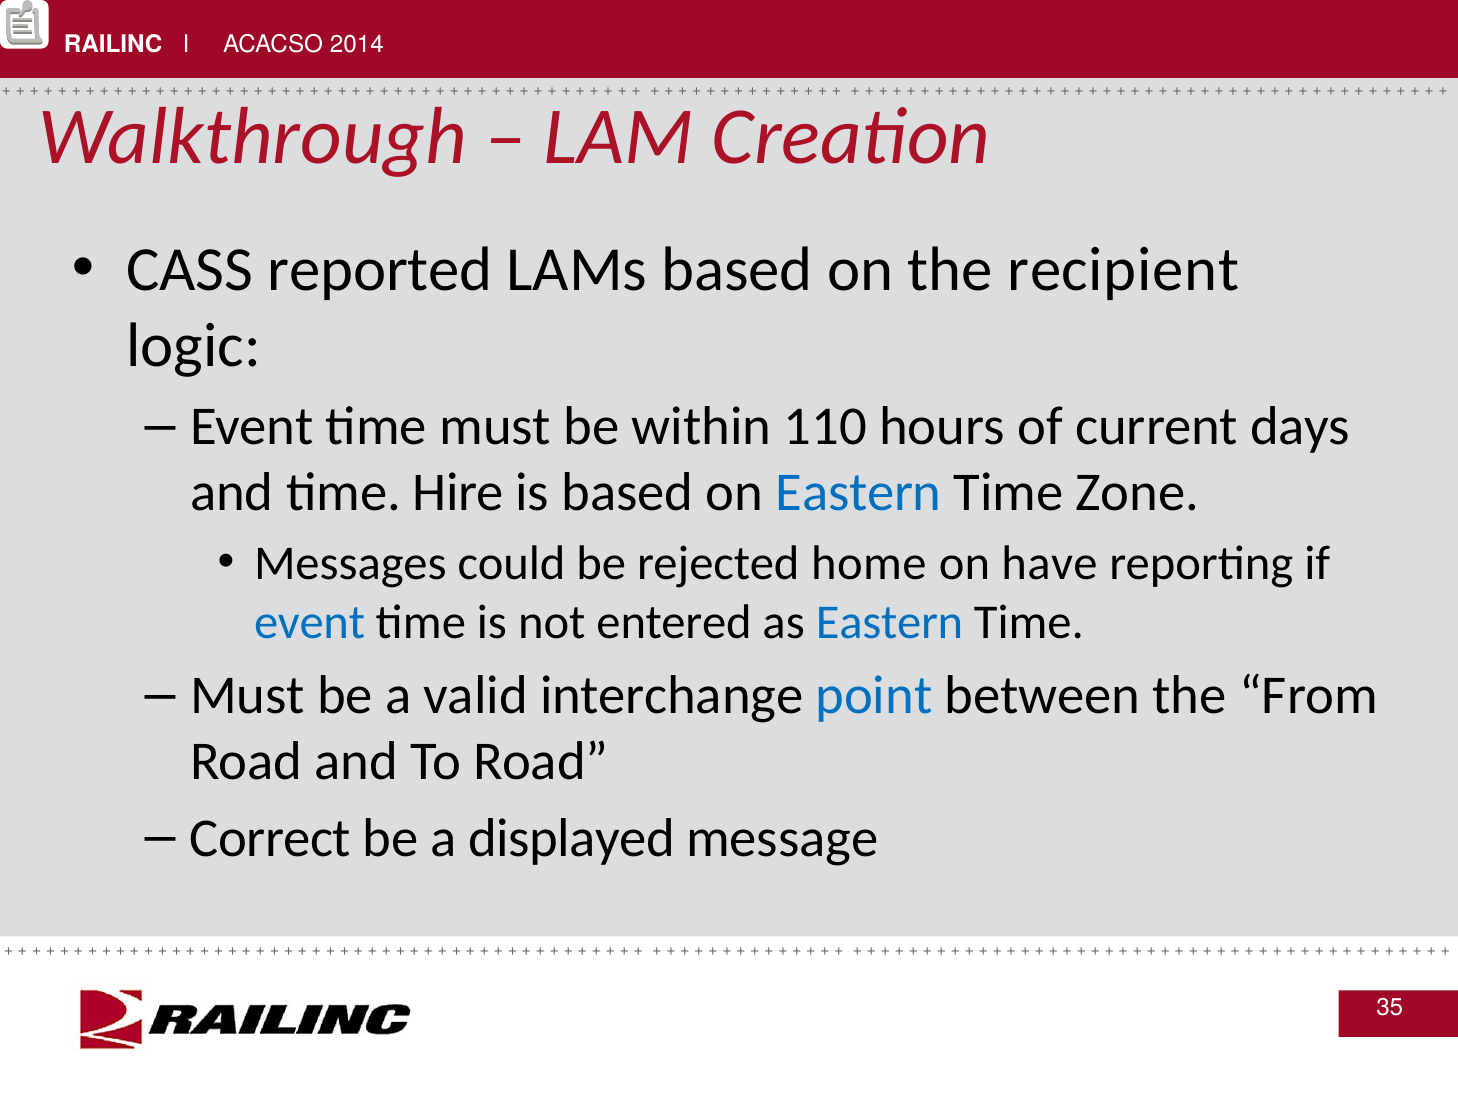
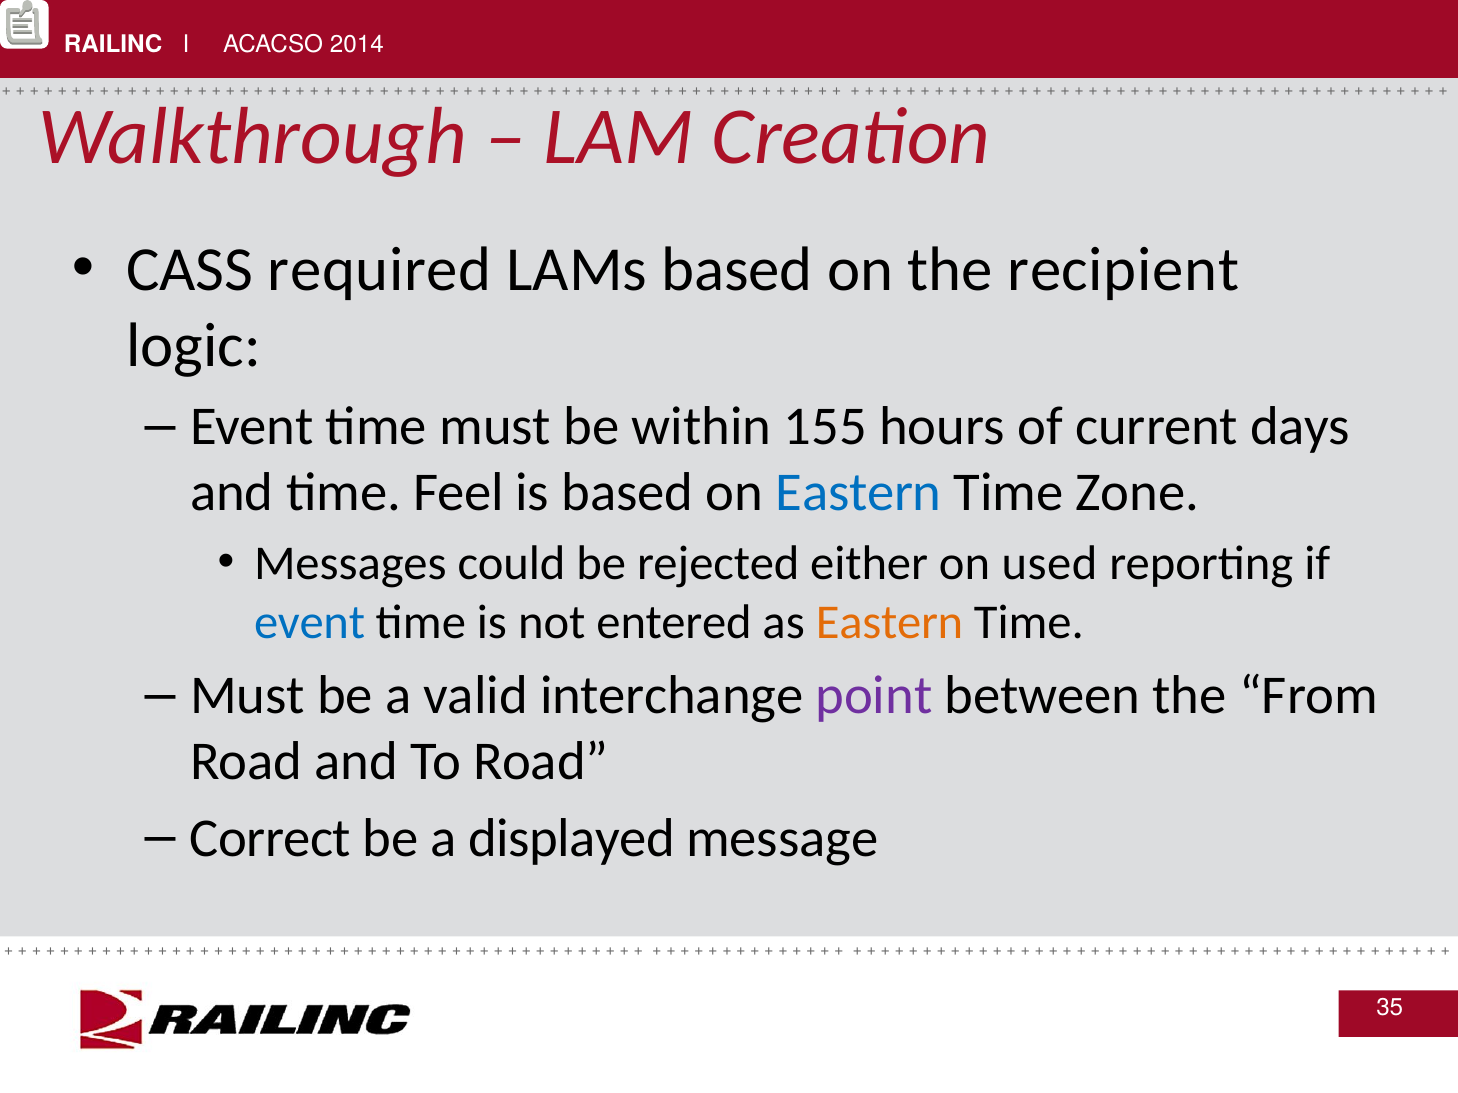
reported: reported -> required
110: 110 -> 155
Hire: Hire -> Feel
home: home -> either
have: have -> used
Eastern at (890, 622) colour: blue -> orange
point colour: blue -> purple
